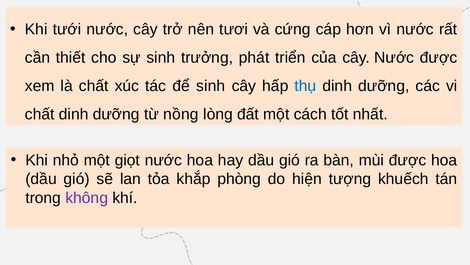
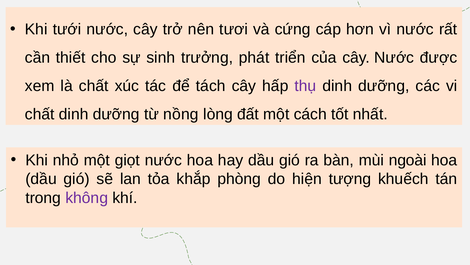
để sinh: sinh -> tách
thụ colour: blue -> purple
mùi được: được -> ngoài
